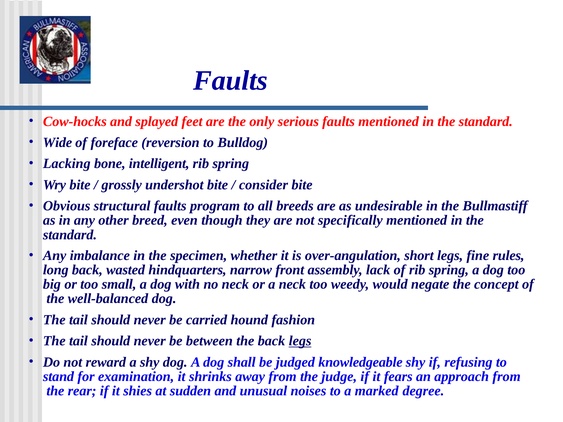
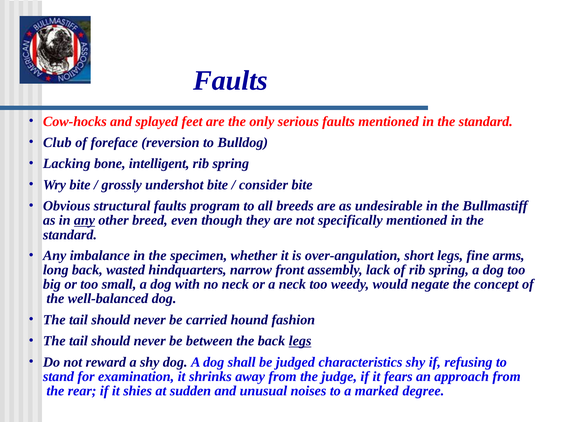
Wide: Wide -> Club
any at (84, 220) underline: none -> present
rules: rules -> arms
knowledgeable: knowledgeable -> characteristics
